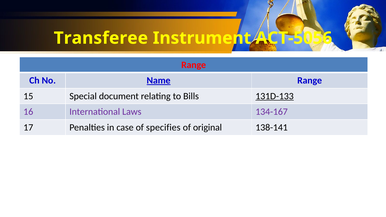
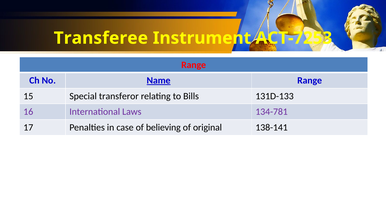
ACT-5056: ACT-5056 -> ACT-7253
document: document -> transferor
131D-133 underline: present -> none
134-167: 134-167 -> 134-781
specifies: specifies -> believing
